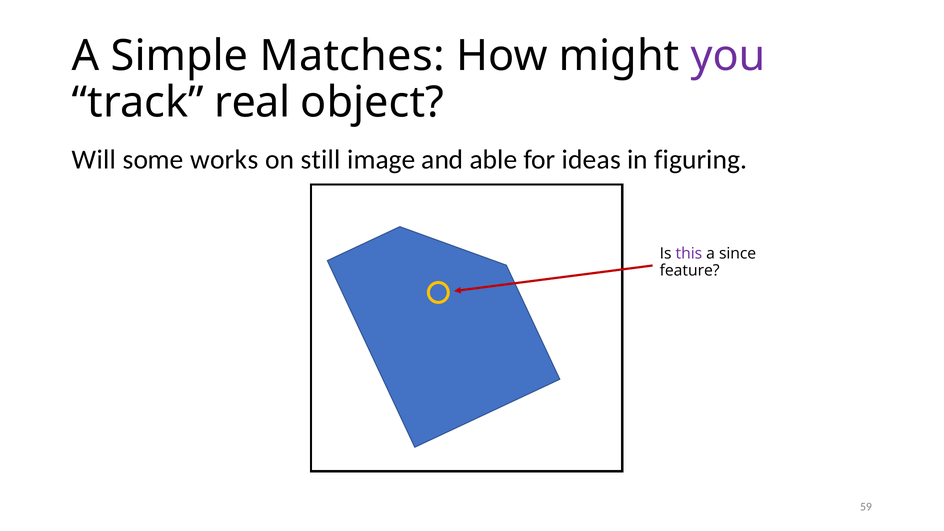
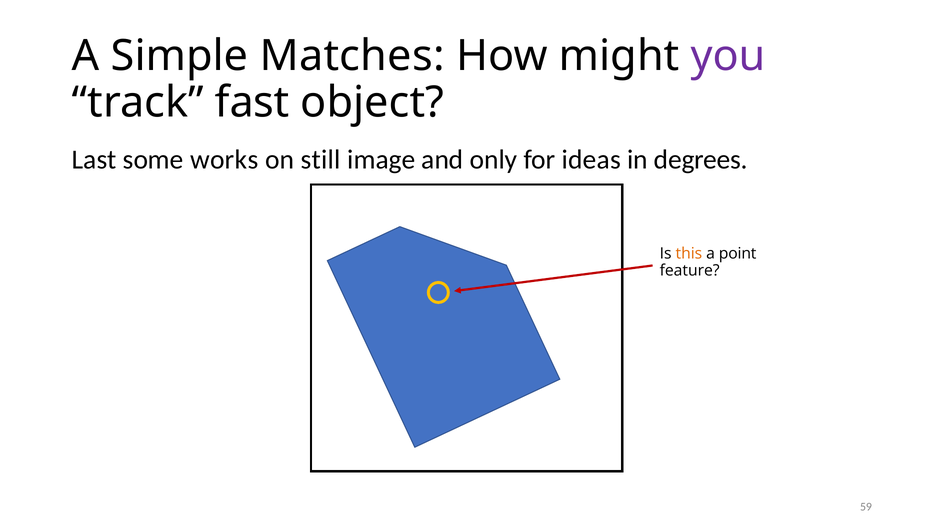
real: real -> fast
Will: Will -> Last
able: able -> only
figuring: figuring -> degrees
this colour: purple -> orange
since: since -> point
